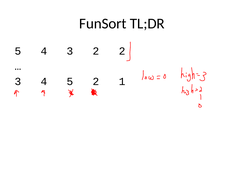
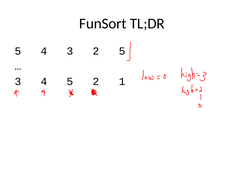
2 2: 2 -> 5
